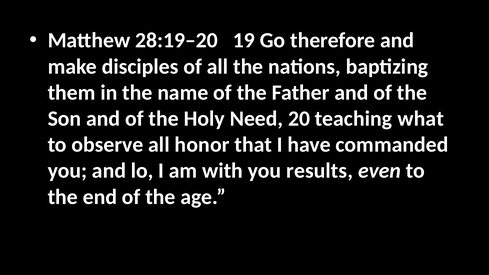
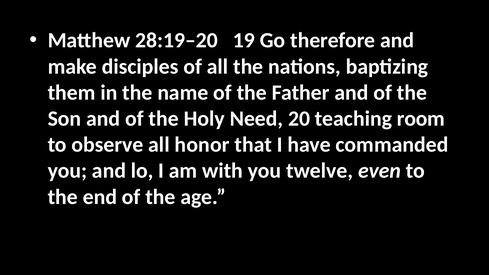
what: what -> room
results: results -> twelve
